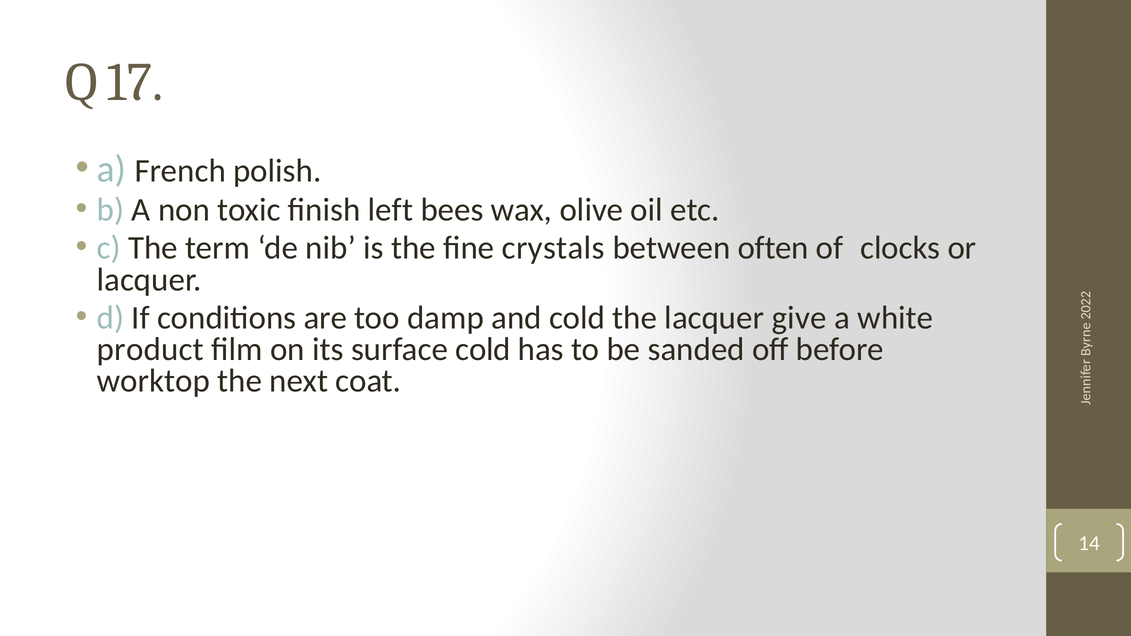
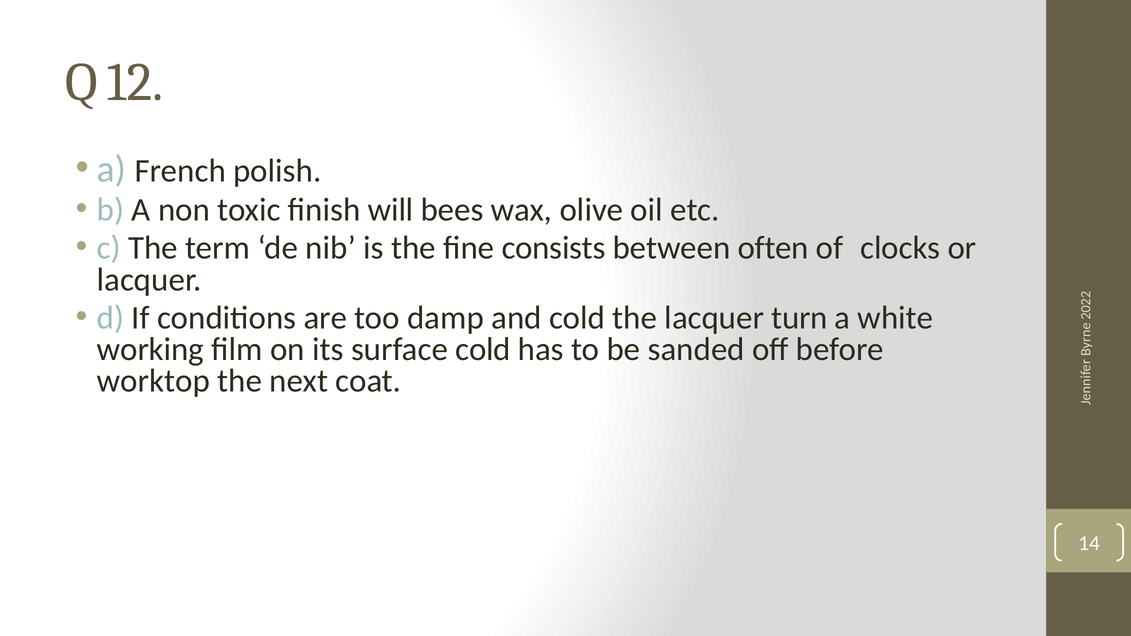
17: 17 -> 12
left: left -> will
crystals: crystals -> consists
give: give -> turn
product: product -> working
